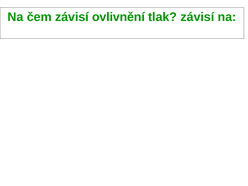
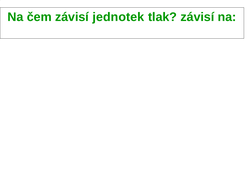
ovlivnění: ovlivnění -> jednotek
